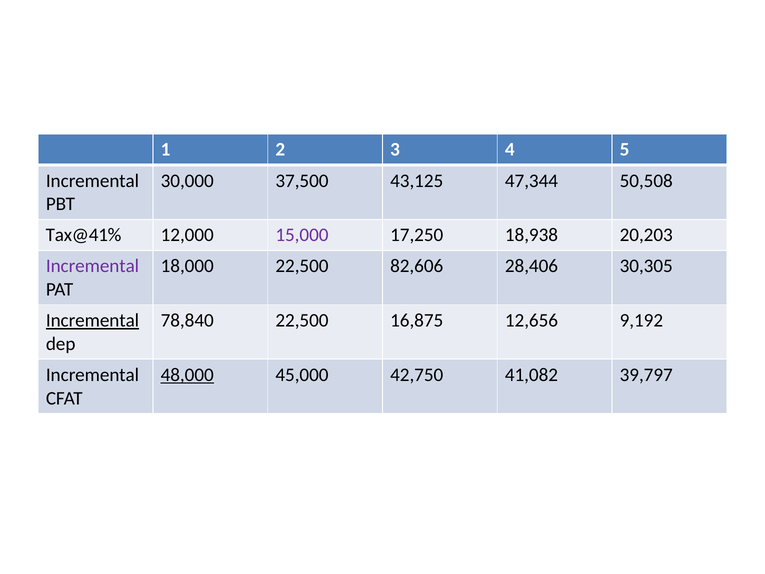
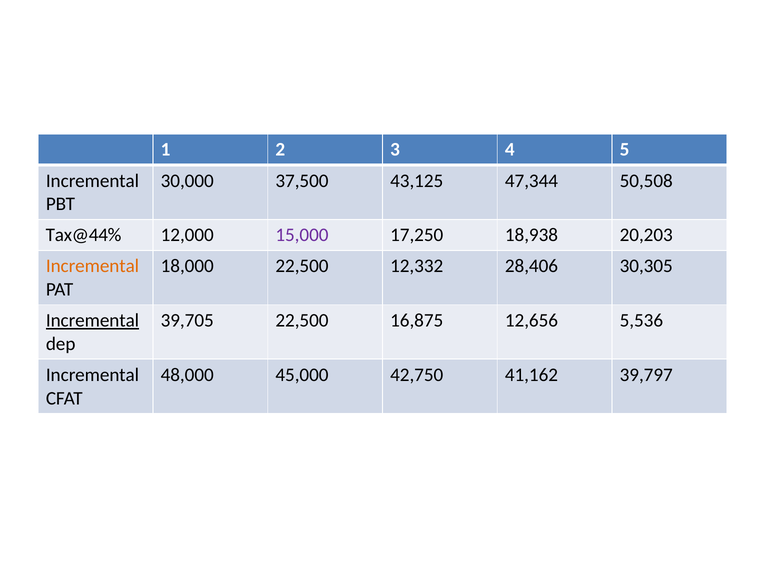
Tax@41%: Tax@41% -> Tax@44%
Incremental at (93, 266) colour: purple -> orange
82,606: 82,606 -> 12,332
78,840: 78,840 -> 39,705
9,192: 9,192 -> 5,536
48,000 underline: present -> none
41,082: 41,082 -> 41,162
